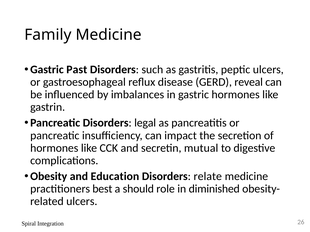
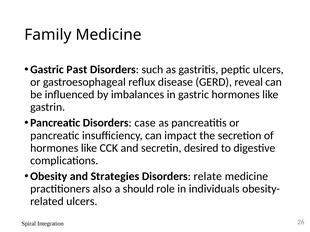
legal: legal -> case
mutual: mutual -> desired
Education: Education -> Strategies
best: best -> also
diminished: diminished -> individuals
